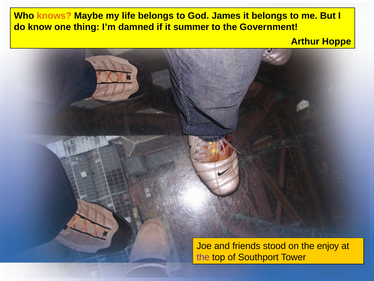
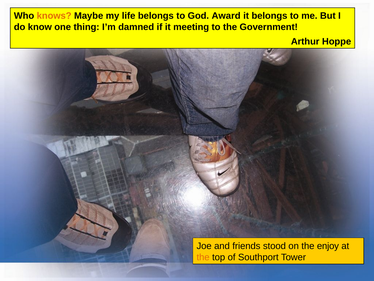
James: James -> Award
summer: summer -> meeting
the at (203, 257) colour: purple -> orange
